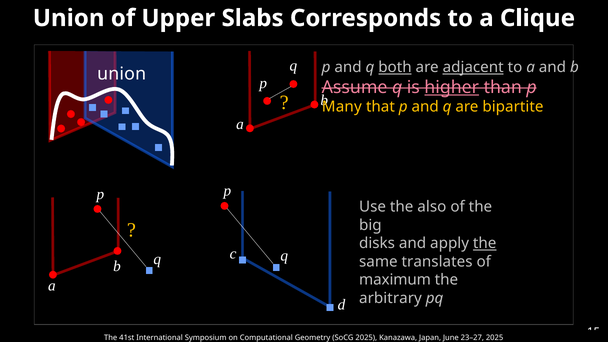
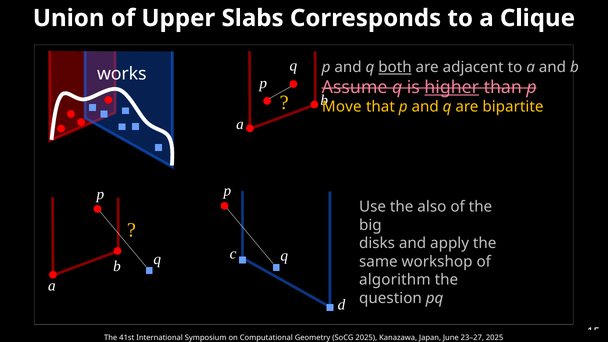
adjacent underline: present -> none
union at (122, 74): union -> works
Many: Many -> Move
the at (485, 243) underline: present -> none
translates: translates -> workshop
maximum: maximum -> algorithm
arbitrary: arbitrary -> question
